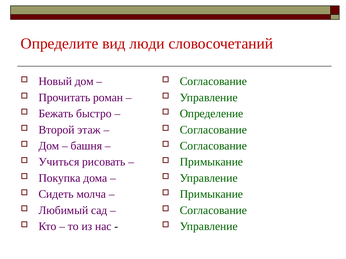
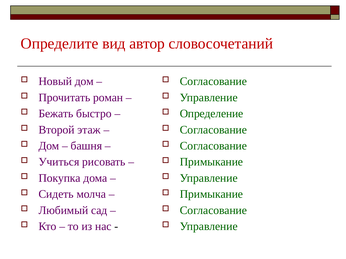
люди: люди -> автор
